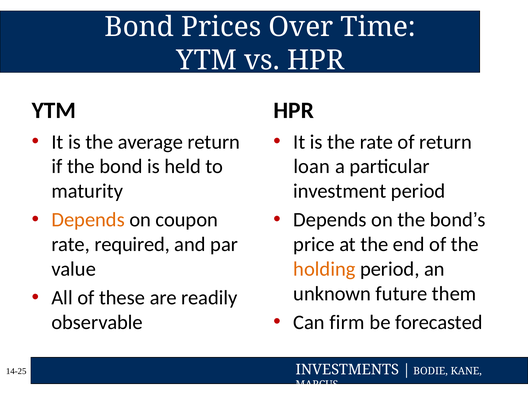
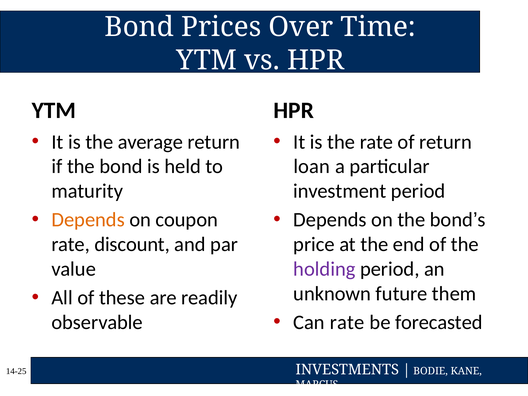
required: required -> discount
holding colour: orange -> purple
Can firm: firm -> rate
